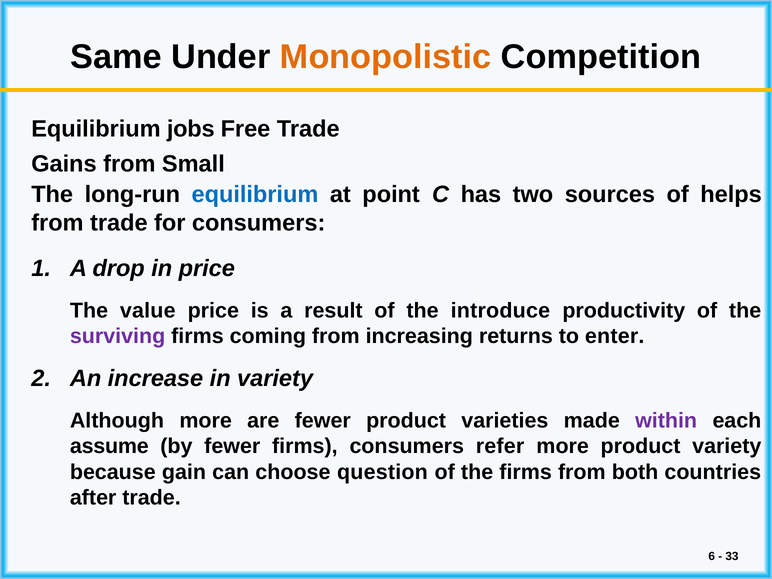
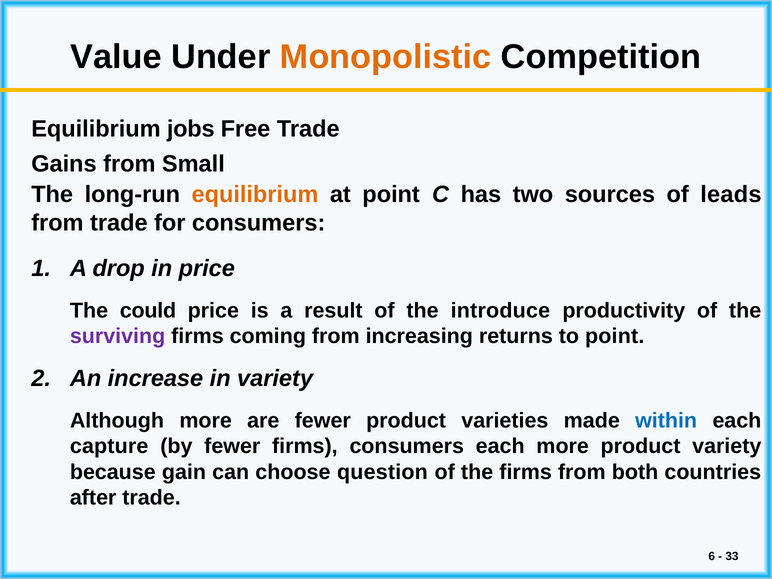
Same: Same -> Value
equilibrium at (255, 195) colour: blue -> orange
helps: helps -> leads
value: value -> could
to enter: enter -> point
within colour: purple -> blue
assume: assume -> capture
consumers refer: refer -> each
